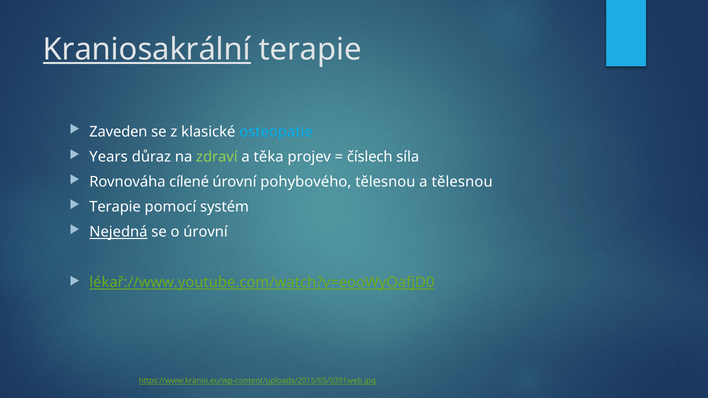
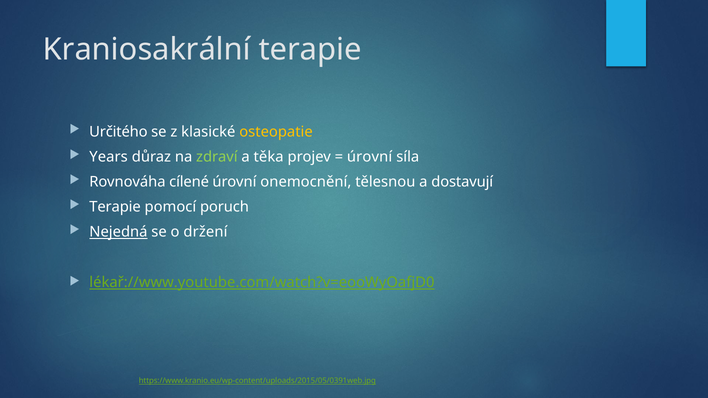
Kraniosakrální underline: present -> none
Zaveden: Zaveden -> Určitého
osteopatie colour: light blue -> yellow
číslech at (370, 157): číslech -> úrovní
pohybového: pohybového -> onemocnění
a tělesnou: tělesnou -> dostavují
systém: systém -> poruch
o úrovní: úrovní -> držení
